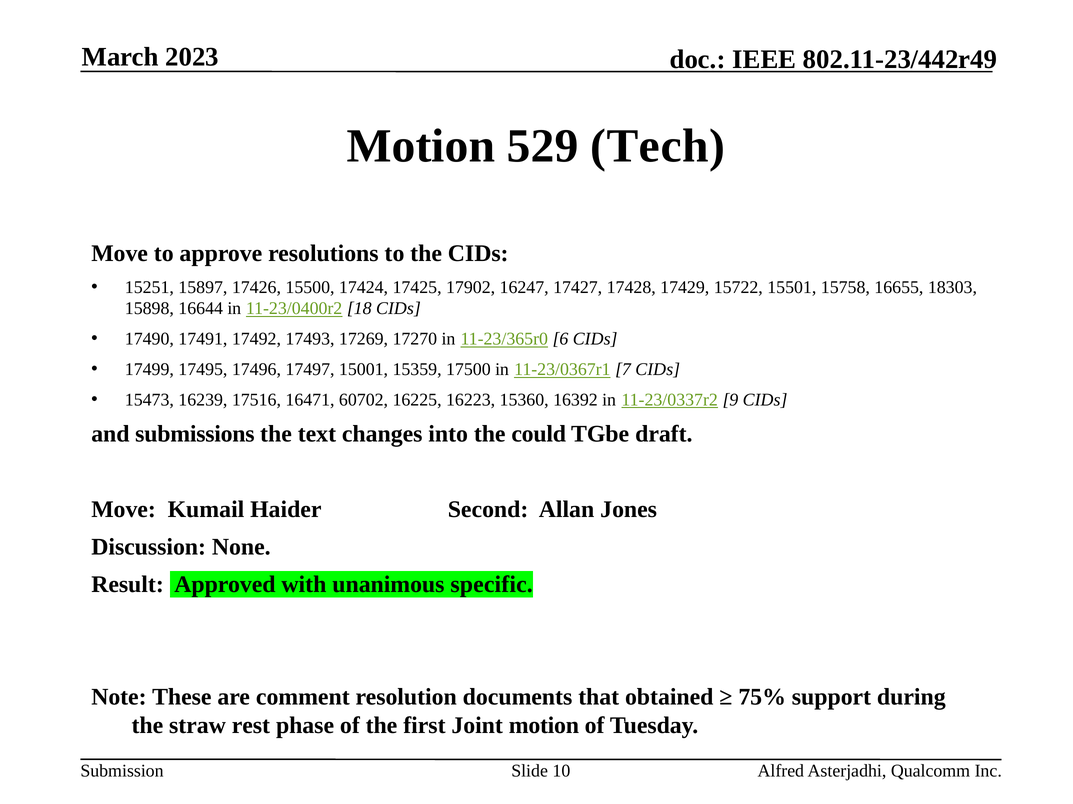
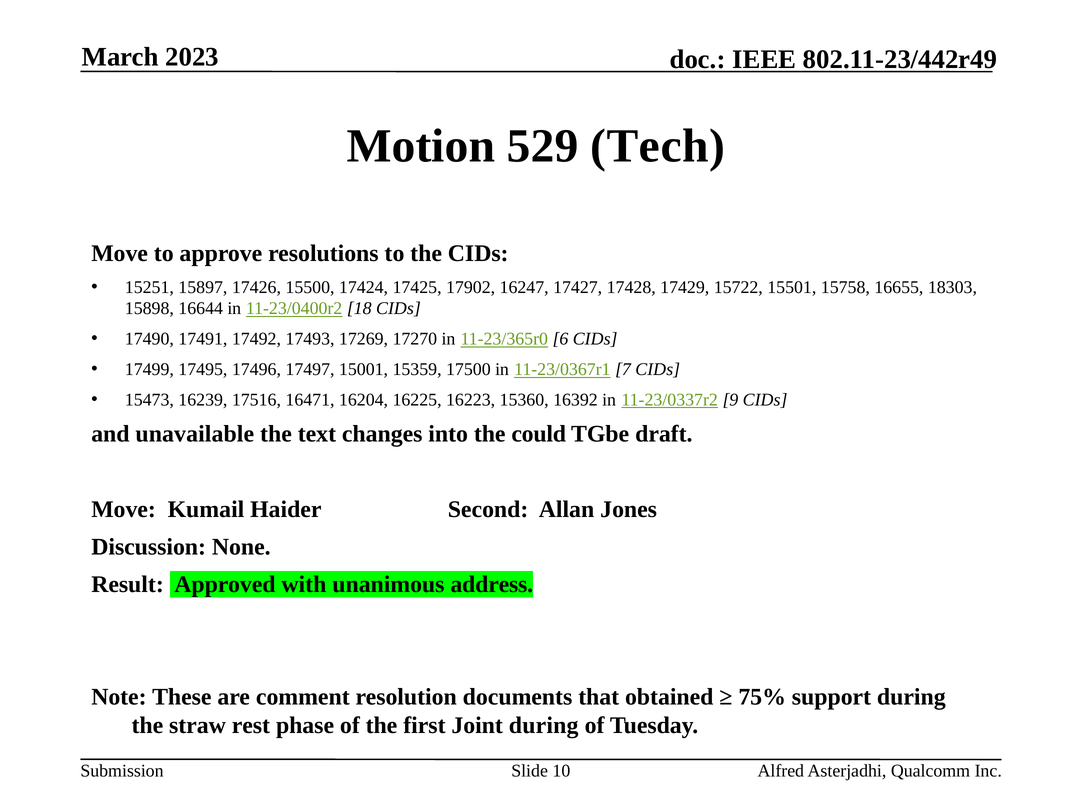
60702: 60702 -> 16204
submissions: submissions -> unavailable
specific: specific -> address
Joint motion: motion -> during
